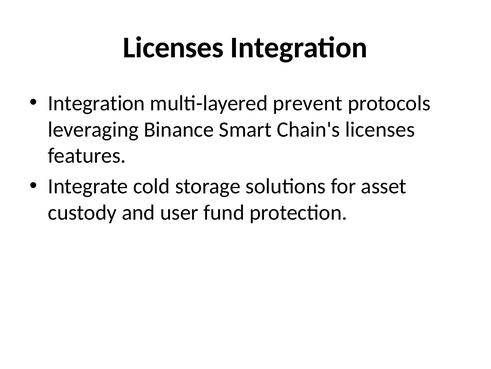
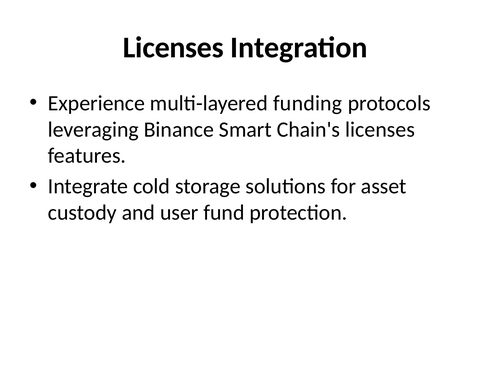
Integration at (96, 103): Integration -> Experience
prevent: prevent -> funding
